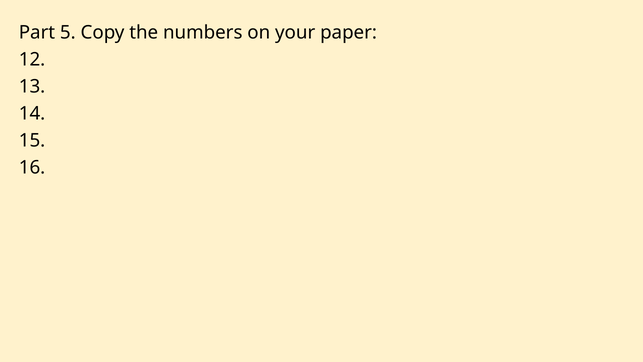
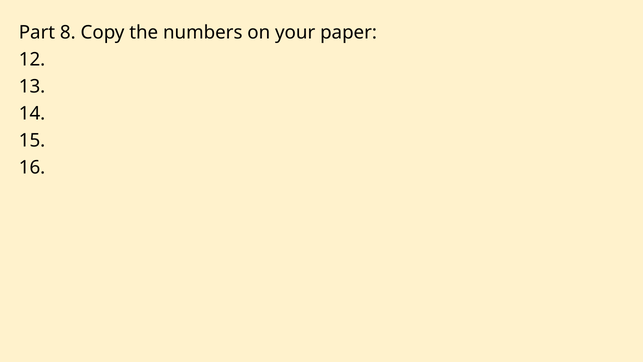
5: 5 -> 8
